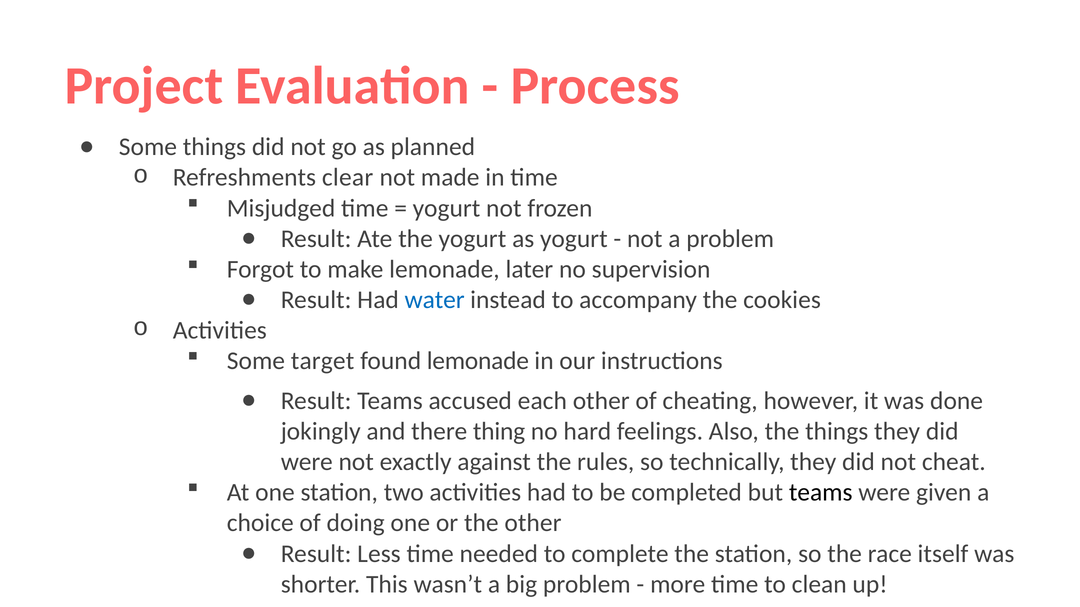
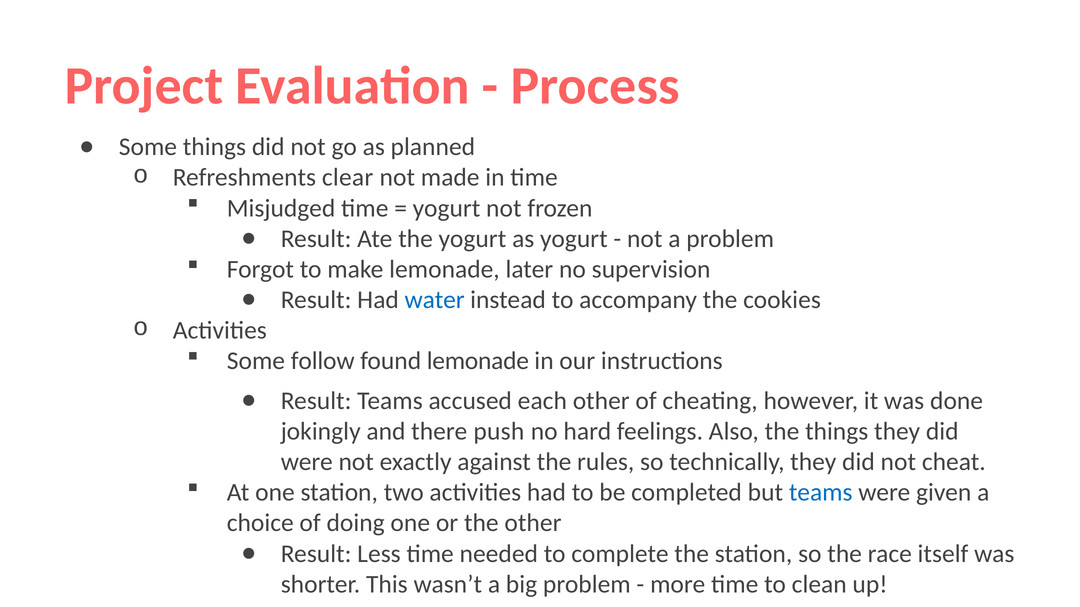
target: target -> follow
thing: thing -> push
teams at (821, 493) colour: black -> blue
